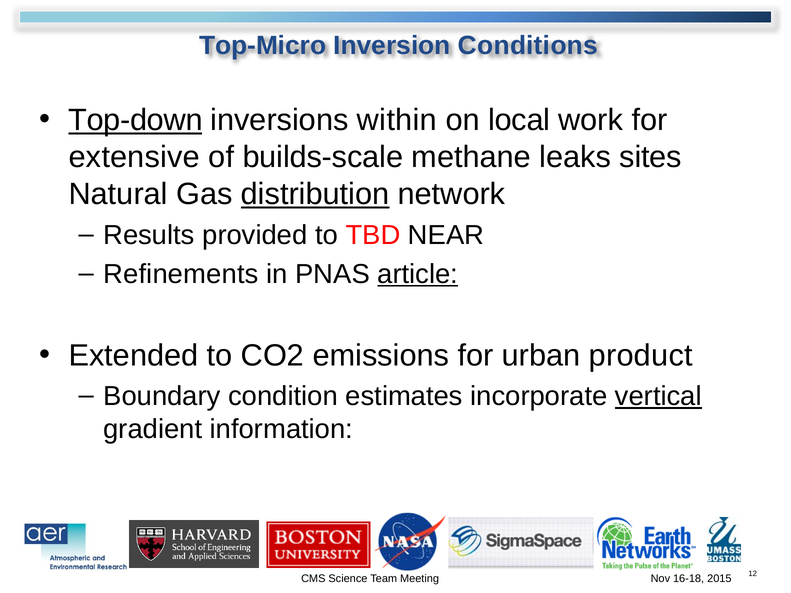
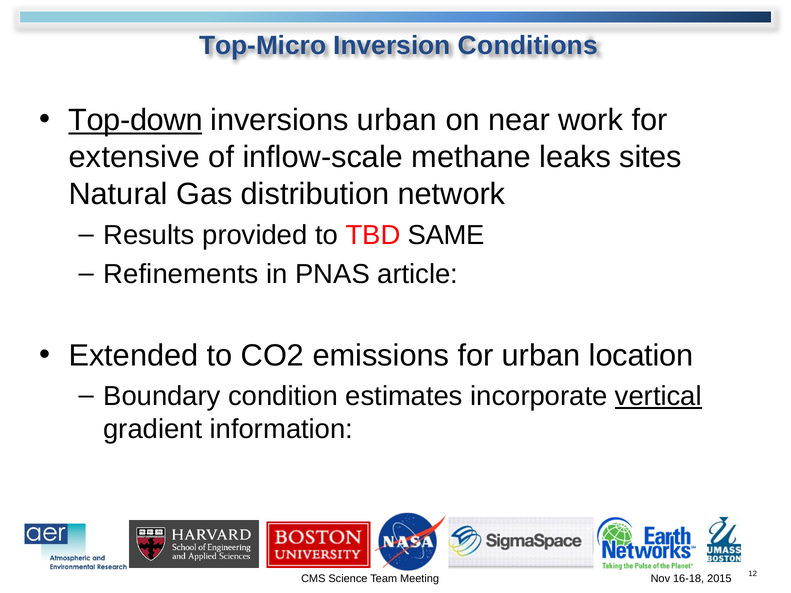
inversions within: within -> urban
local: local -> near
builds-scale: builds-scale -> inflow-scale
distribution underline: present -> none
NEAR: NEAR -> SAME
article underline: present -> none
product: product -> location
